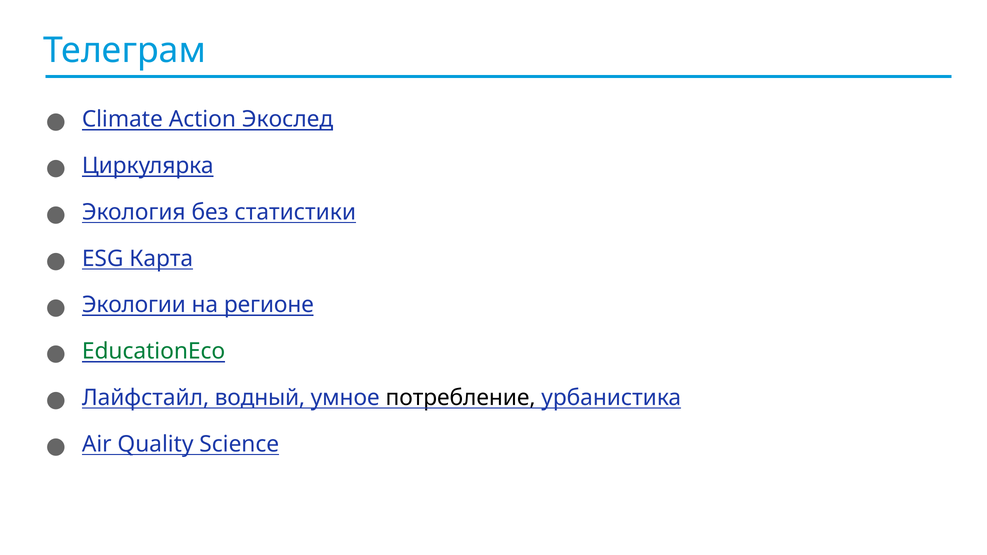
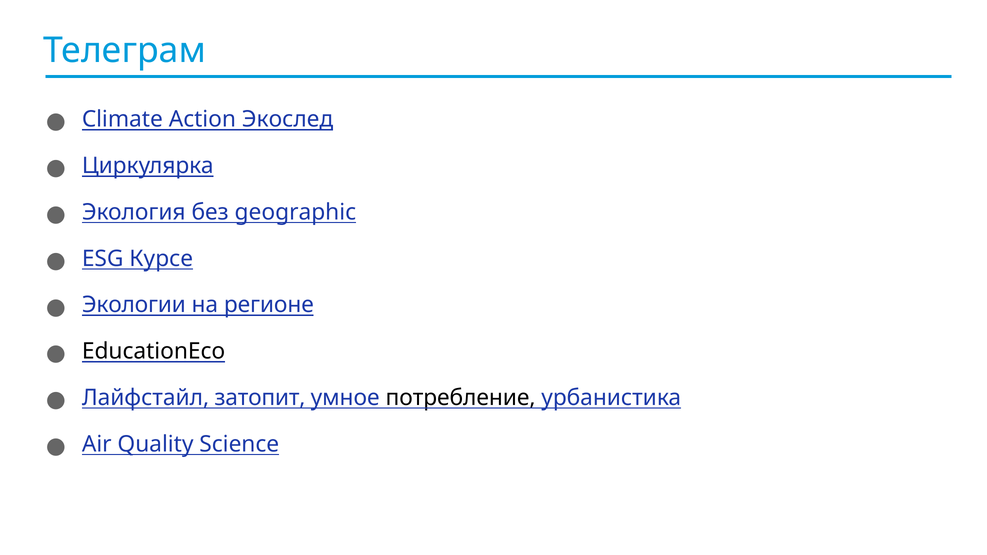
статистики: статистики -> geographic
Карта: Карта -> Курсе
EducationEco colour: green -> black
водный: водный -> затопит
